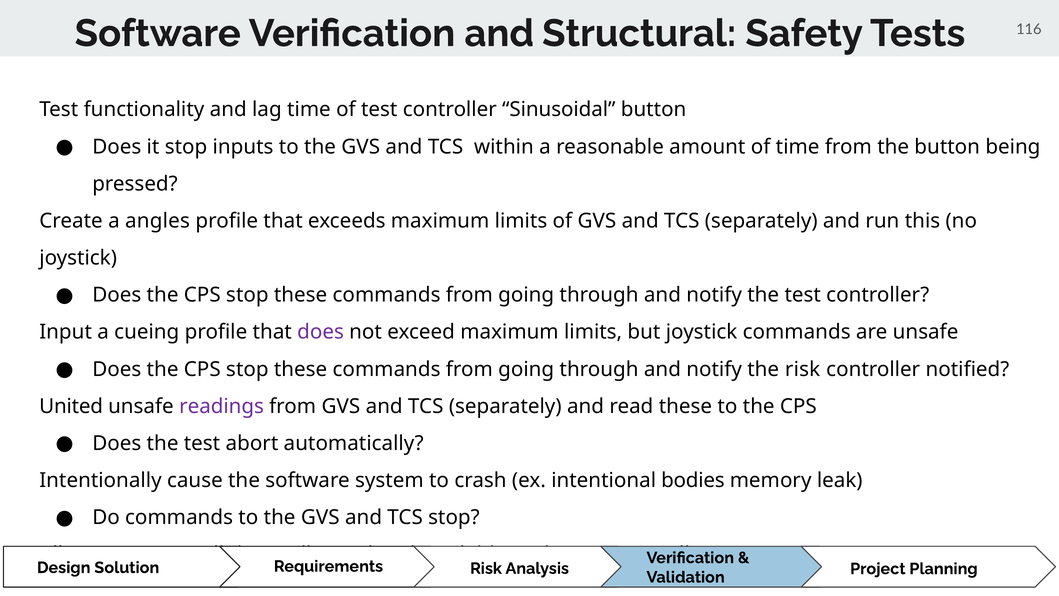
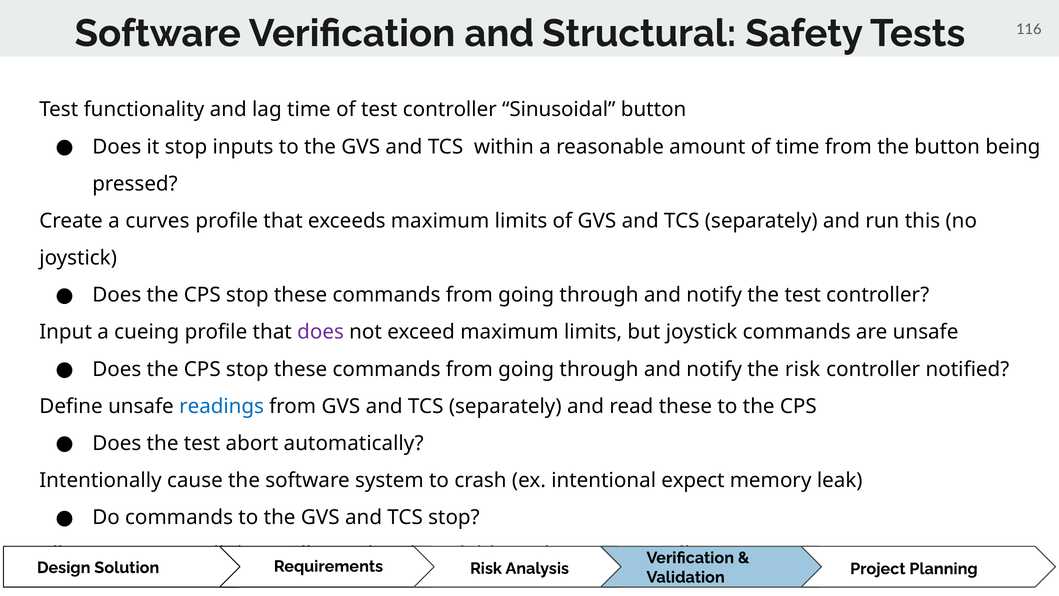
angles: angles -> curves
United: United -> Define
readings colour: purple -> blue
bodies: bodies -> expect
